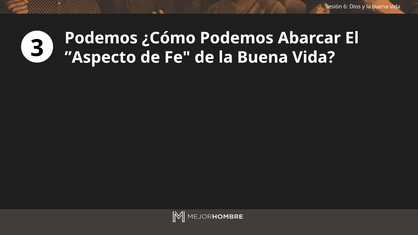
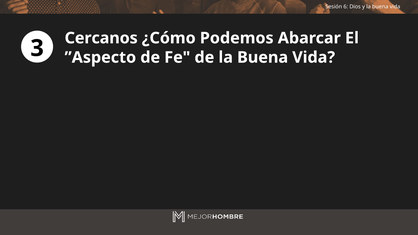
Podemos at (101, 38): Podemos -> Cercanos
